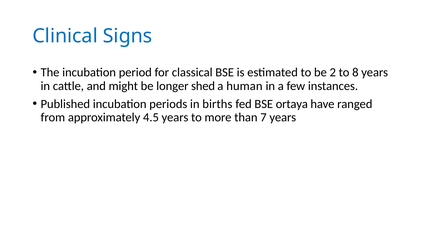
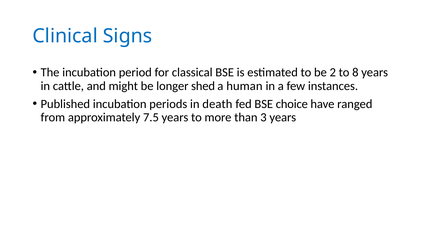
births: births -> death
ortaya: ortaya -> choice
4.5: 4.5 -> 7.5
7: 7 -> 3
